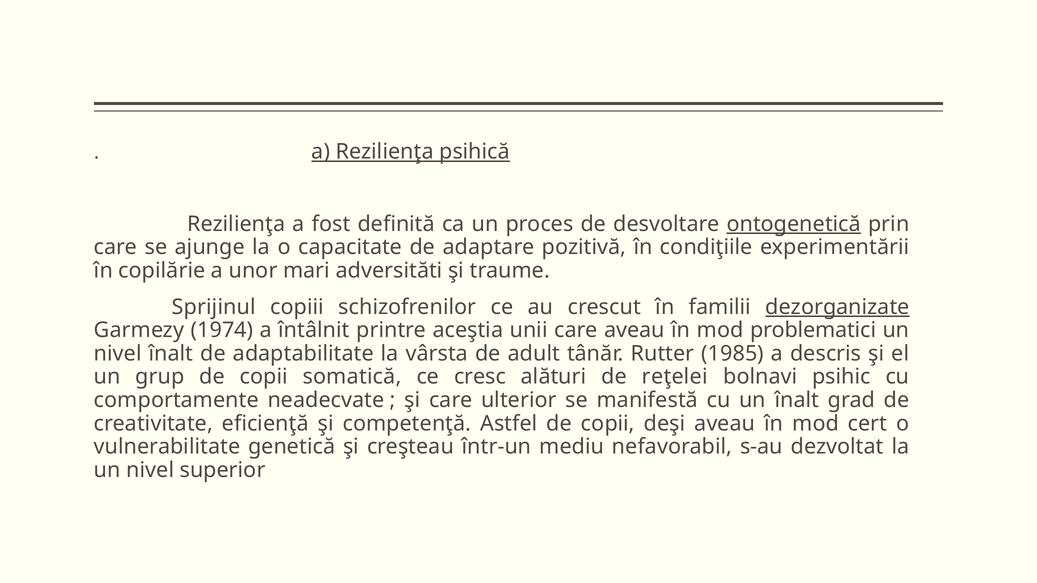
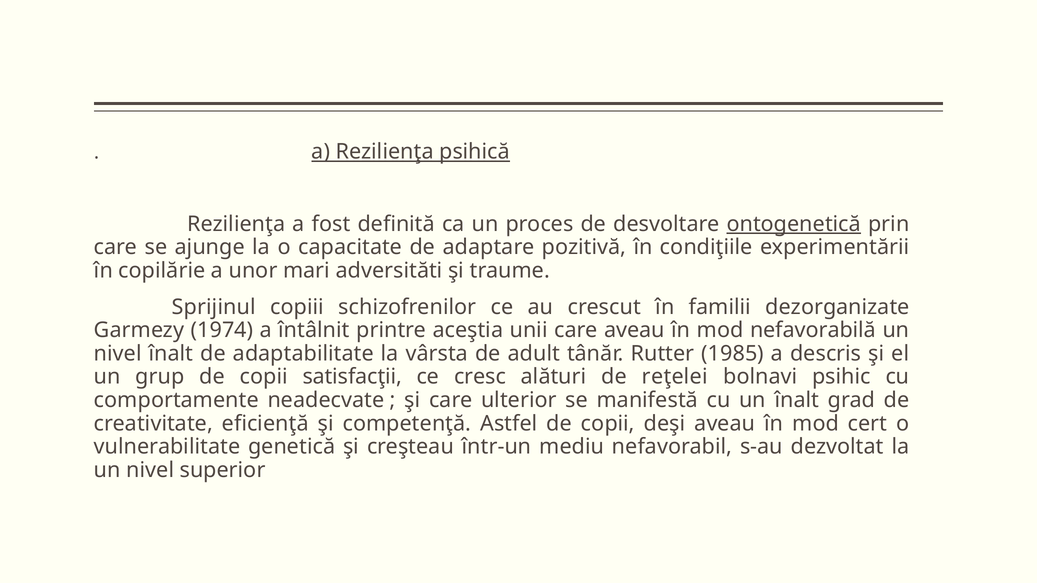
dezorganizate underline: present -> none
problematici: problematici -> nefavorabilă
somatică: somatică -> satisfacţii
